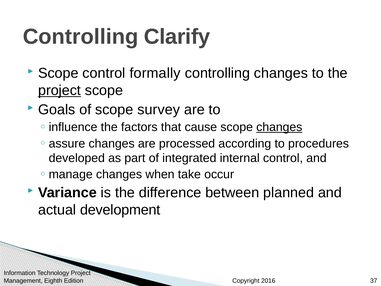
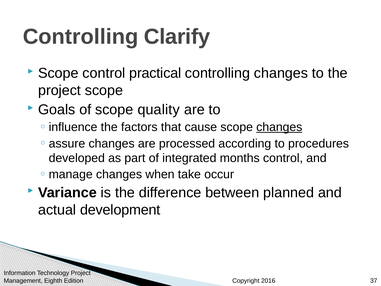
formally: formally -> practical
project at (59, 90) underline: present -> none
survey: survey -> quality
internal: internal -> months
